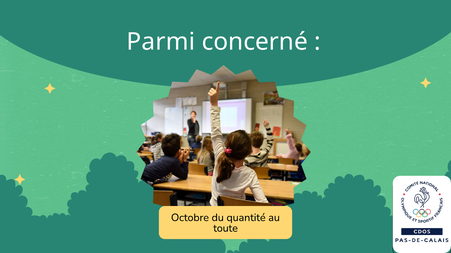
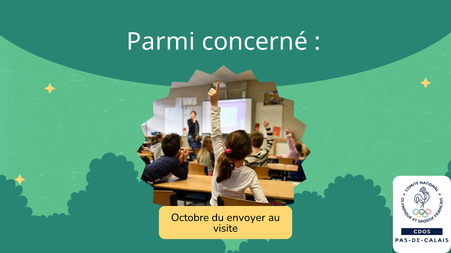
quantité: quantité -> envoyer
toute: toute -> visite
